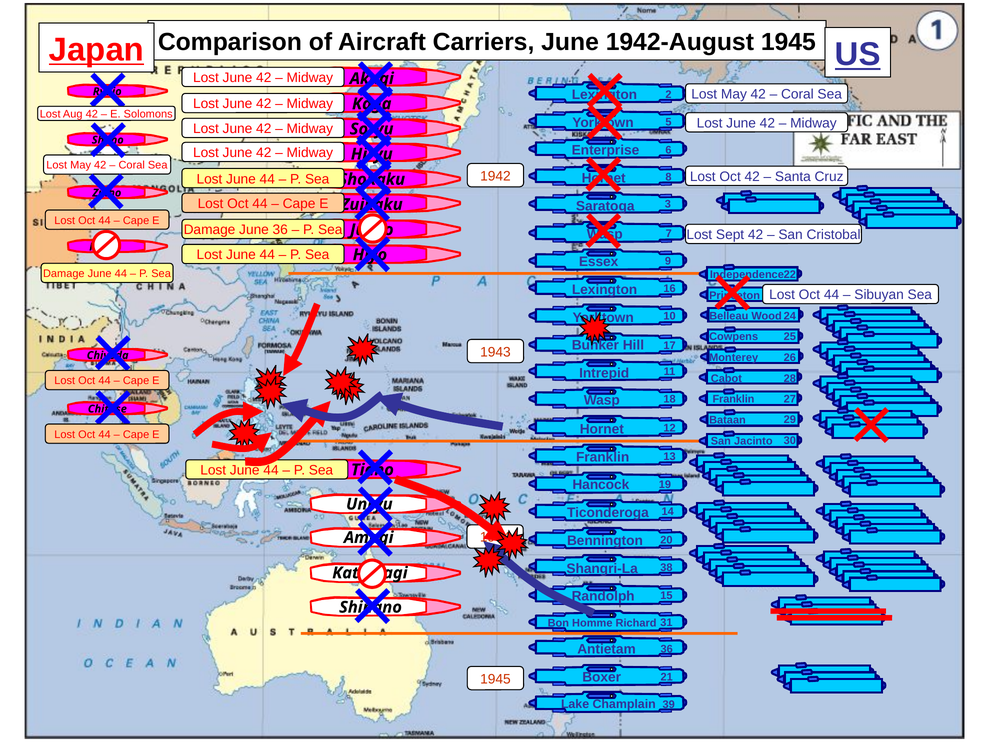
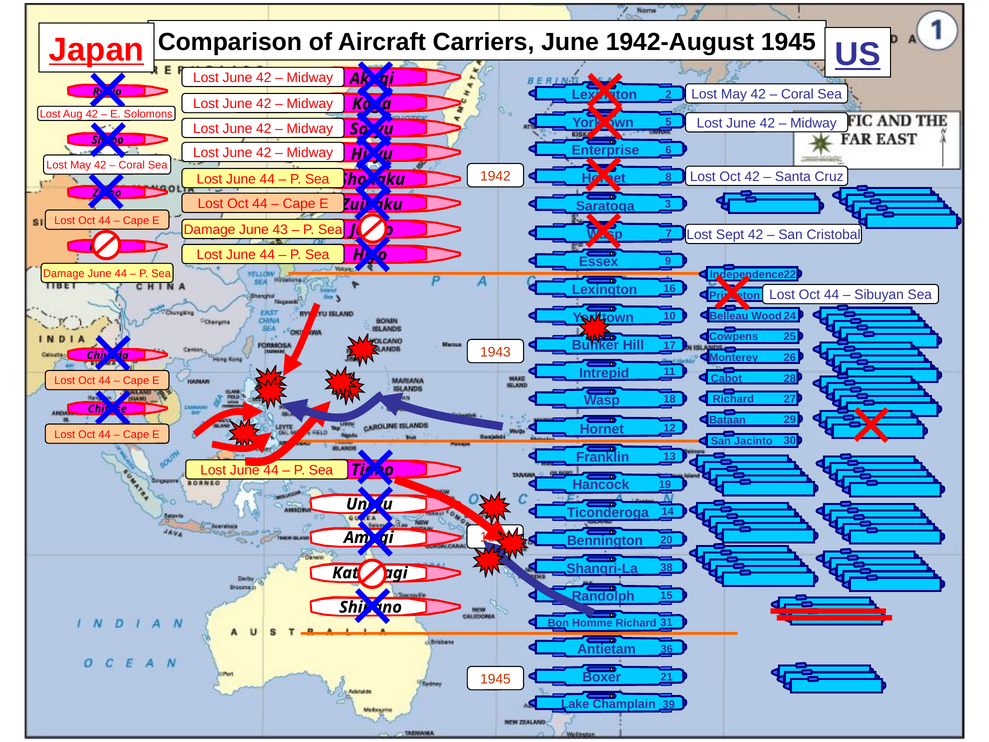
June 36: 36 -> 43
Franklin at (733, 399): Franklin -> Richard
